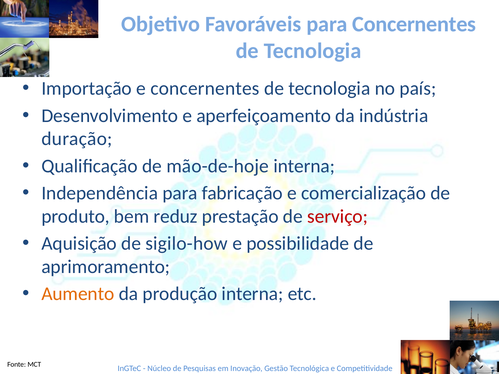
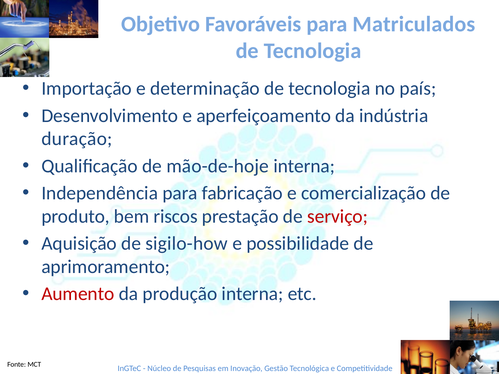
para Concernentes: Concernentes -> Matriculados
e concernentes: concernentes -> determinação
reduz: reduz -> riscos
Aumento colour: orange -> red
